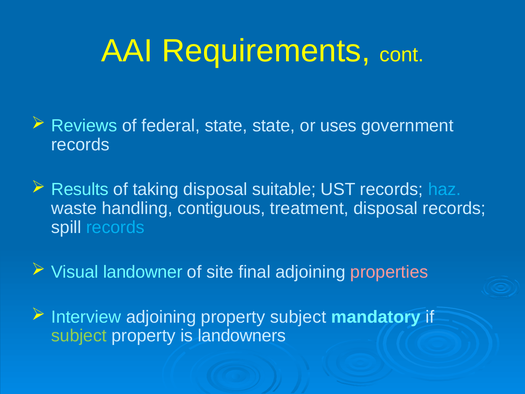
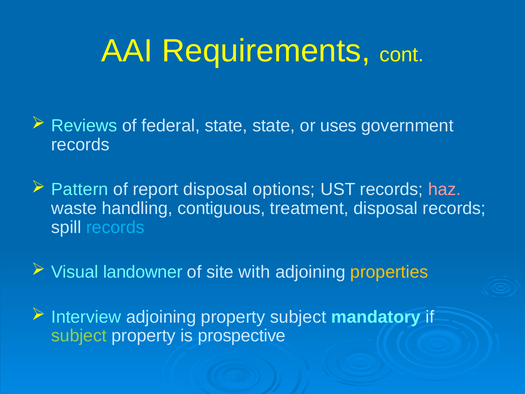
Results: Results -> Pattern
taking: taking -> report
suitable: suitable -> options
haz colour: light blue -> pink
final: final -> with
properties colour: pink -> yellow
landowners: landowners -> prospective
